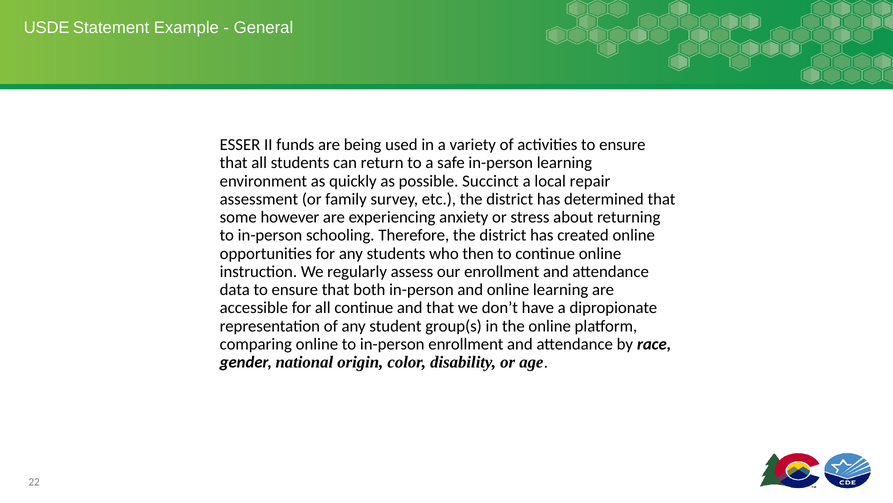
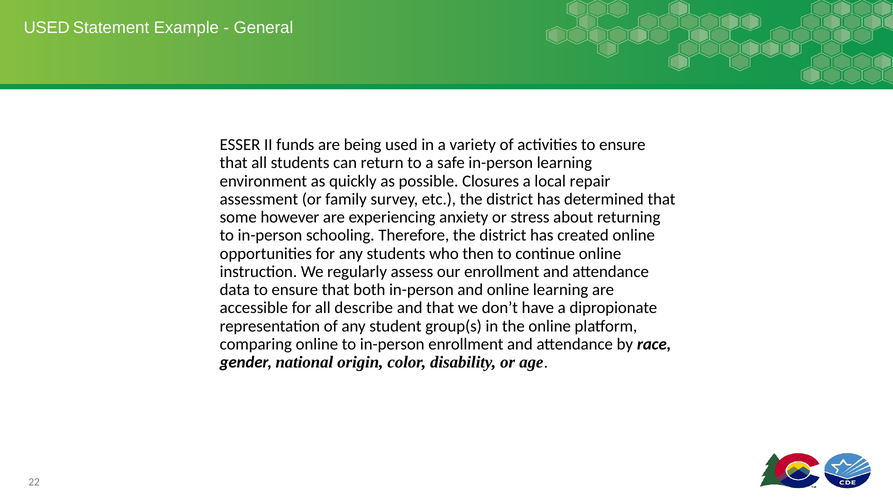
USDE at (47, 28): USDE -> USED
Succinct: Succinct -> Closures
all continue: continue -> describe
